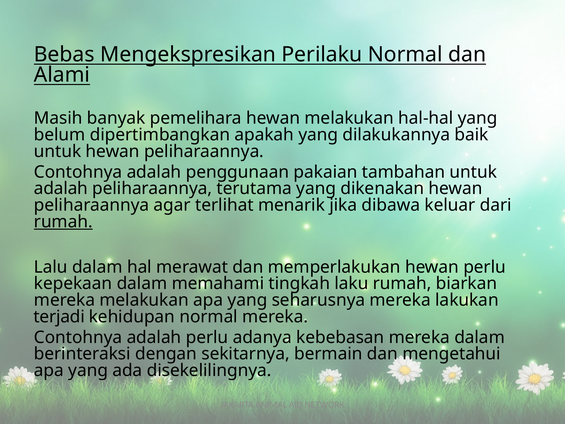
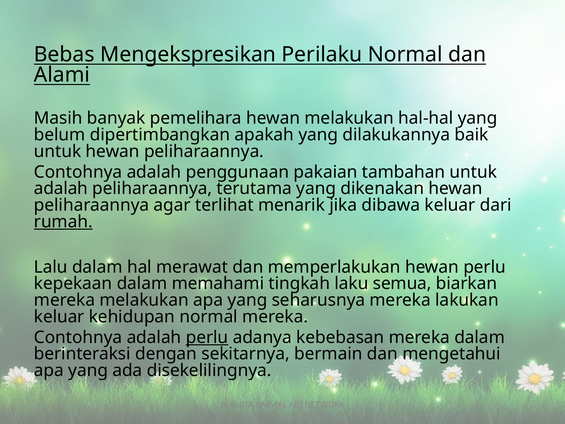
laku rumah: rumah -> semua
terjadi at (59, 317): terjadi -> keluar
perlu at (207, 337) underline: none -> present
